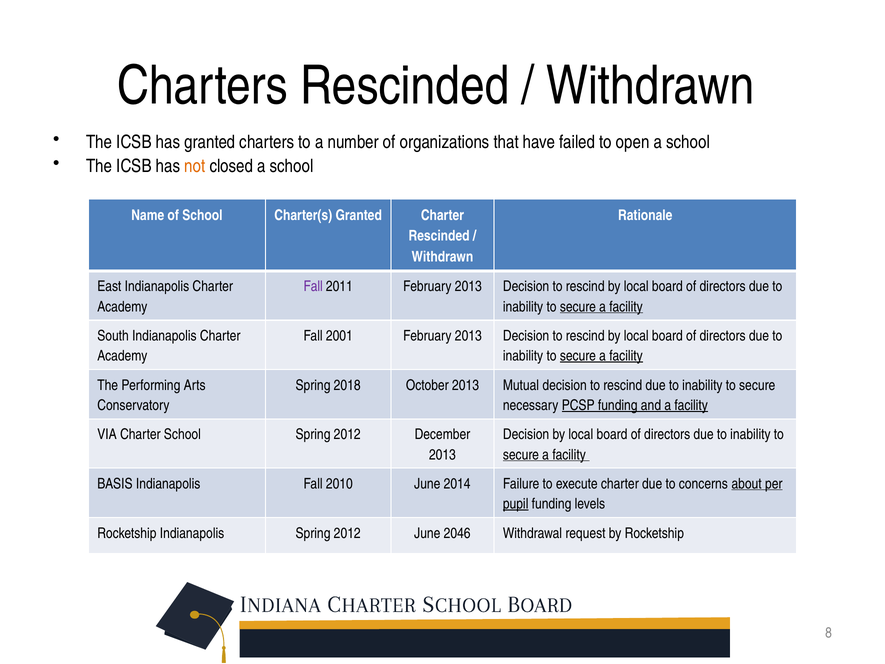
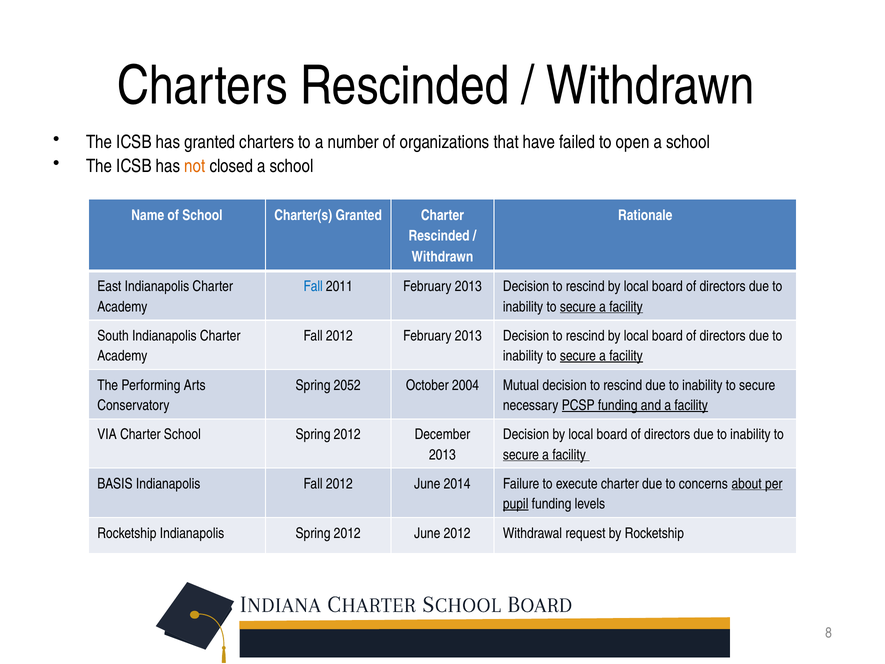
Fall at (313, 286) colour: purple -> blue
2001 at (339, 336): 2001 -> 2012
2018: 2018 -> 2052
October 2013: 2013 -> 2004
Indianapolis Fall 2010: 2010 -> 2012
June 2046: 2046 -> 2012
